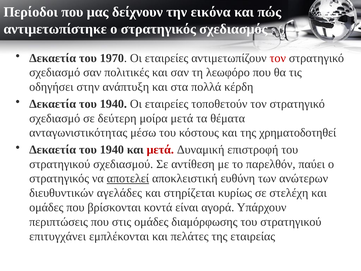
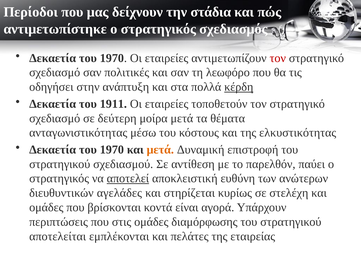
εικόνα: εικόνα -> στάδια
κέρδη underline: none -> present
1940 at (113, 104): 1940 -> 1911
χρηματοδοτηθεί: χρηματοδοτηθεί -> ελκυστικότητας
1940 at (112, 149): 1940 -> 1970
μετά at (160, 149) colour: red -> orange
επιτυγχάνει: επιτυγχάνει -> αποτελείται
